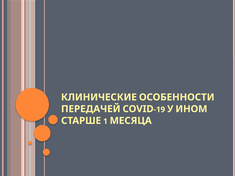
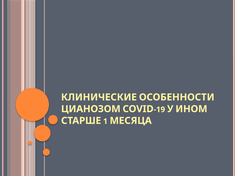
ПЕРЕДАЧЕЙ: ПЕРЕДАЧЕЙ -> ЦИАНОЗОМ
